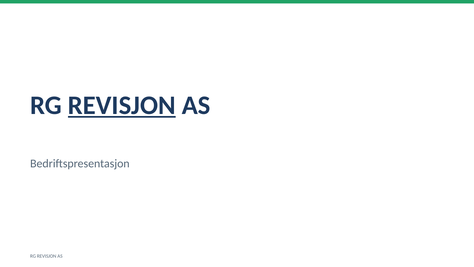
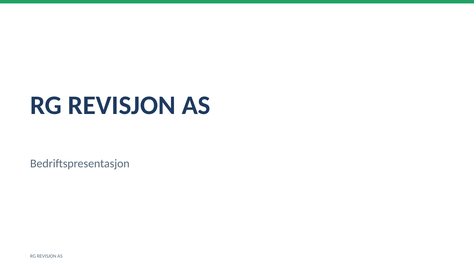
REVISJON at (122, 105) underline: present -> none
